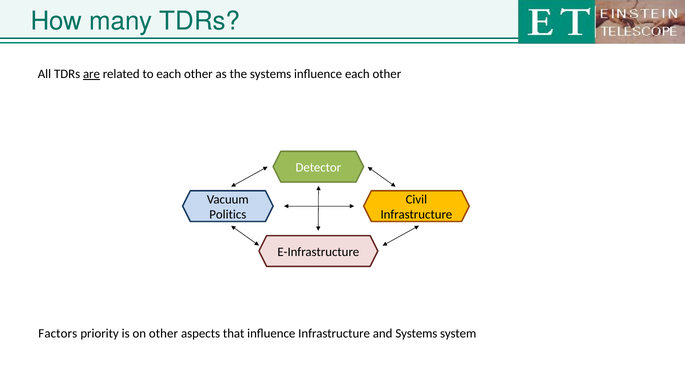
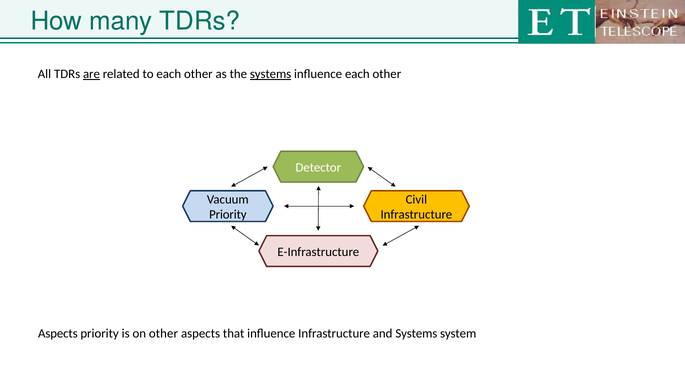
systems at (271, 74) underline: none -> present
Politics at (228, 215): Politics -> Priority
Factors at (58, 334): Factors -> Aspects
